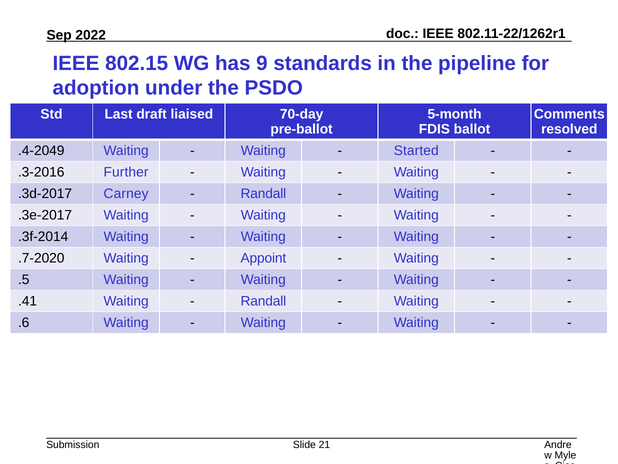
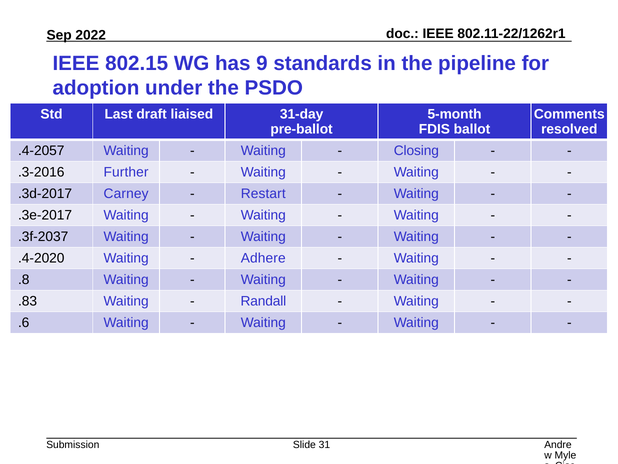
70-day: 70-day -> 31-day
.4-2049: .4-2049 -> .4-2057
Started: Started -> Closing
Randall at (263, 194): Randall -> Restart
.3f-2014: .3f-2014 -> .3f-2037
.7-2020: .7-2020 -> .4-2020
Appoint: Appoint -> Adhere
.5: .5 -> .8
.41: .41 -> .83
21: 21 -> 31
